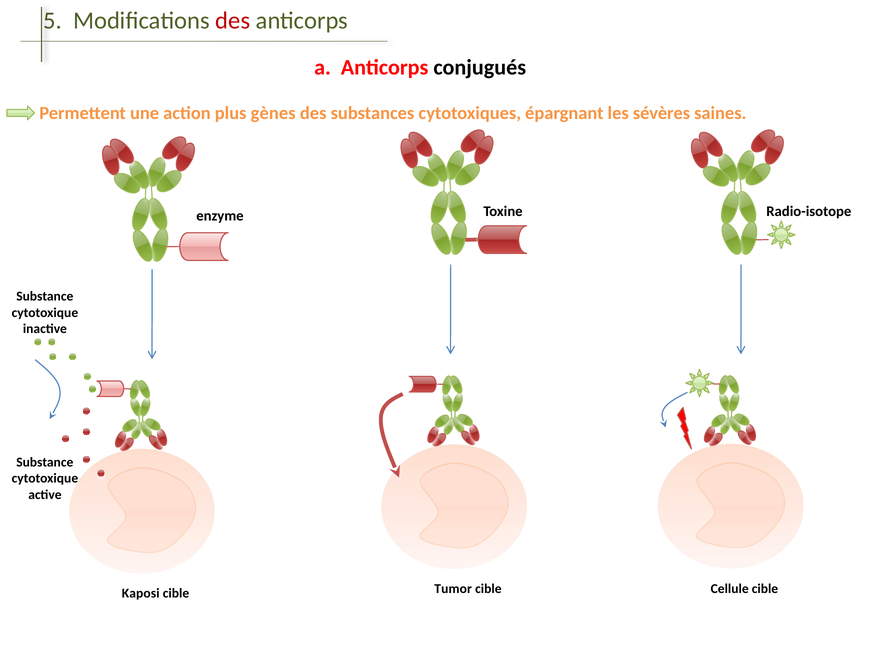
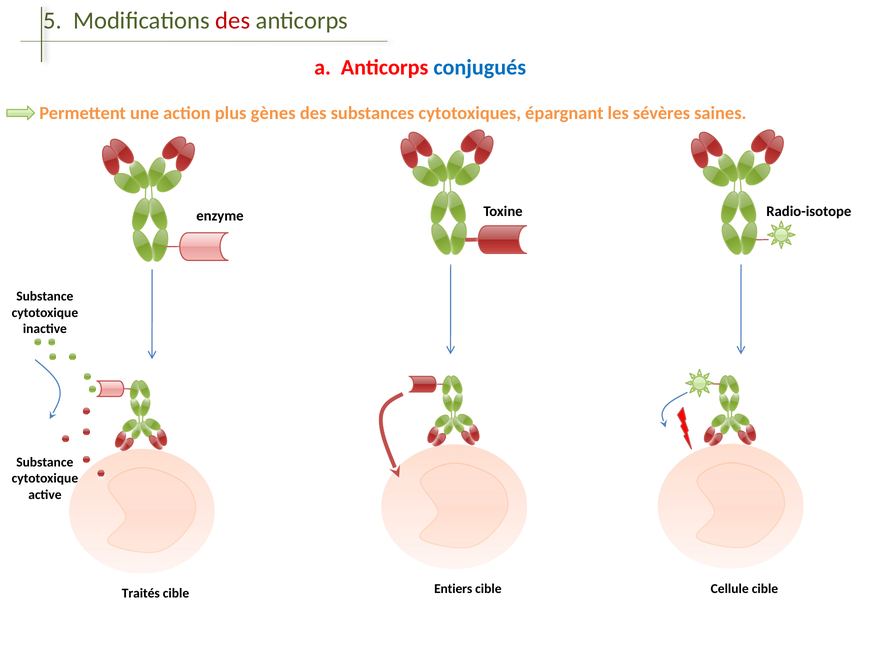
conjugués colour: black -> blue
Tumor: Tumor -> Entiers
Kaposi: Kaposi -> Traités
